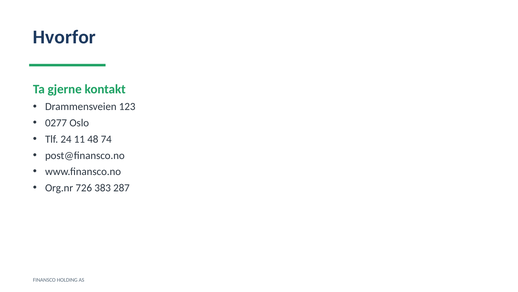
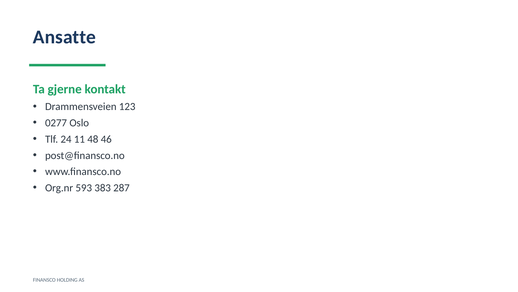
Hvorfor: Hvorfor -> Ansatte
74: 74 -> 46
726: 726 -> 593
